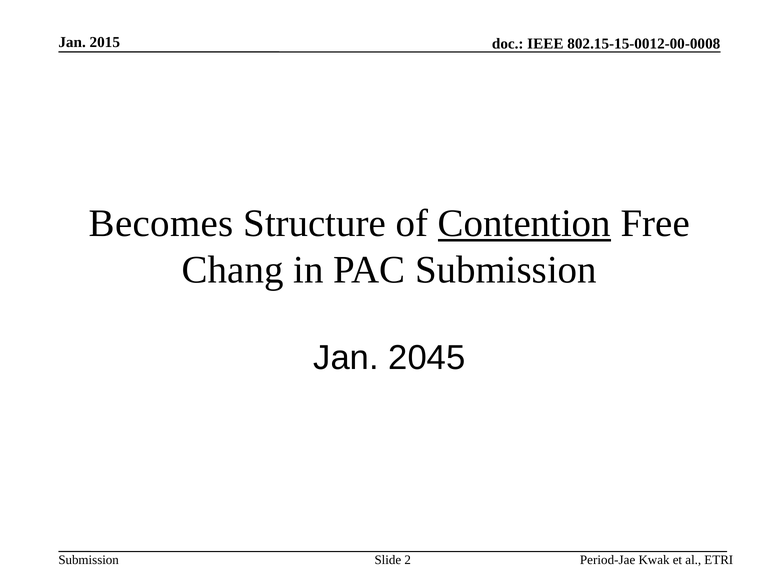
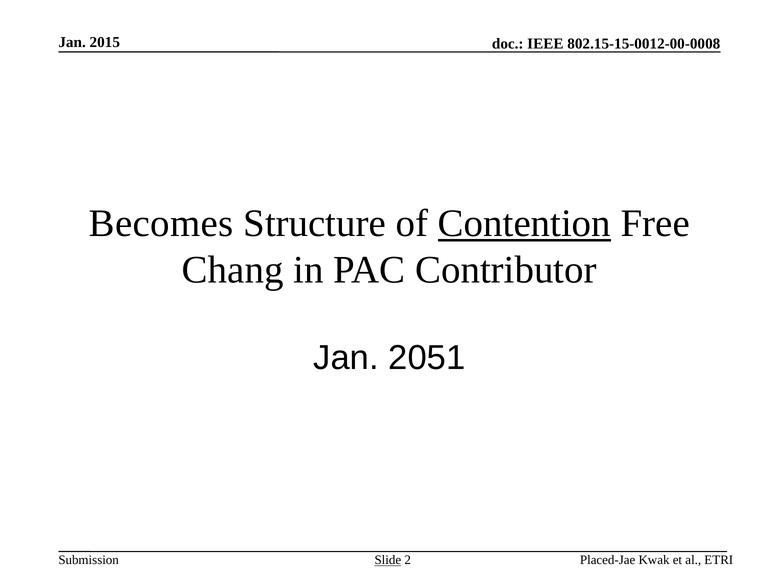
PAC Submission: Submission -> Contributor
2045: 2045 -> 2051
Period-Jae: Period-Jae -> Placed-Jae
Slide underline: none -> present
